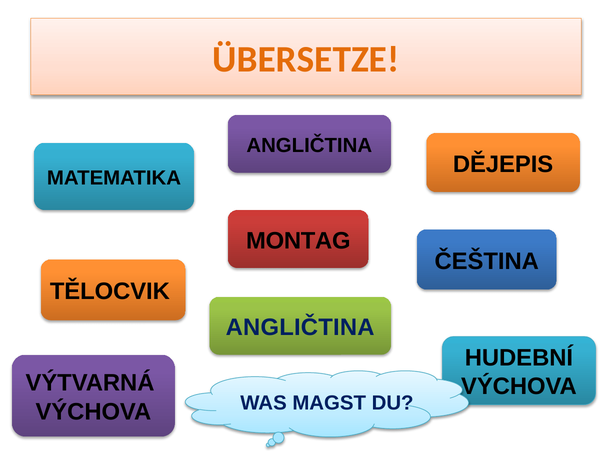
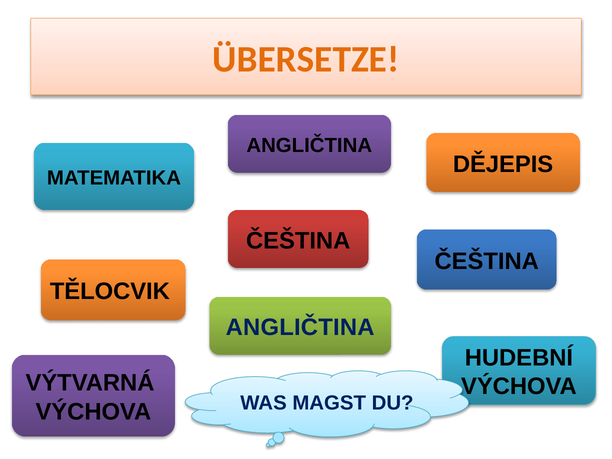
MONTAG at (298, 241): MONTAG -> ČEŠTINA
